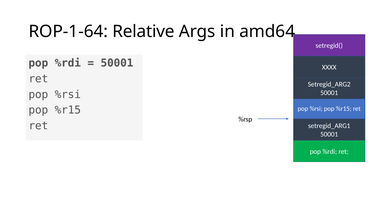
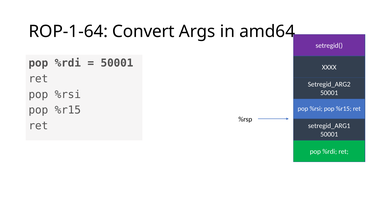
Relative: Relative -> Convert
